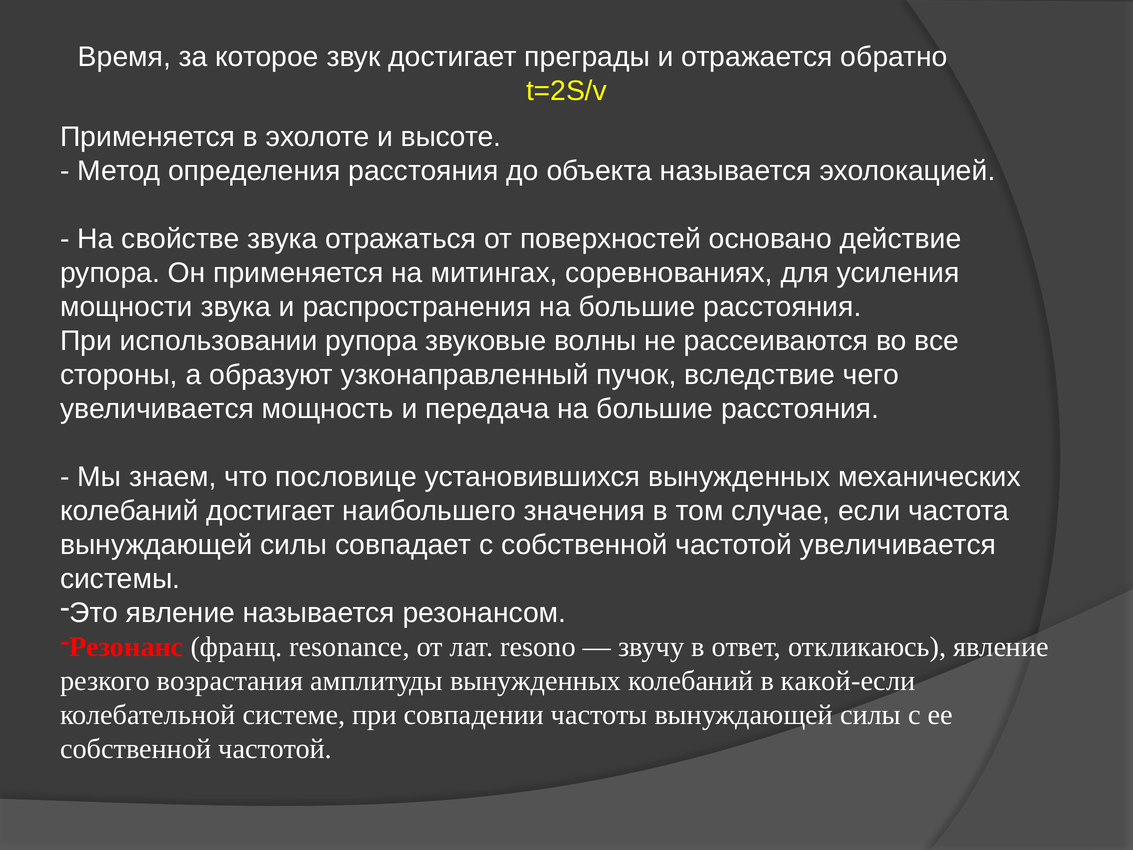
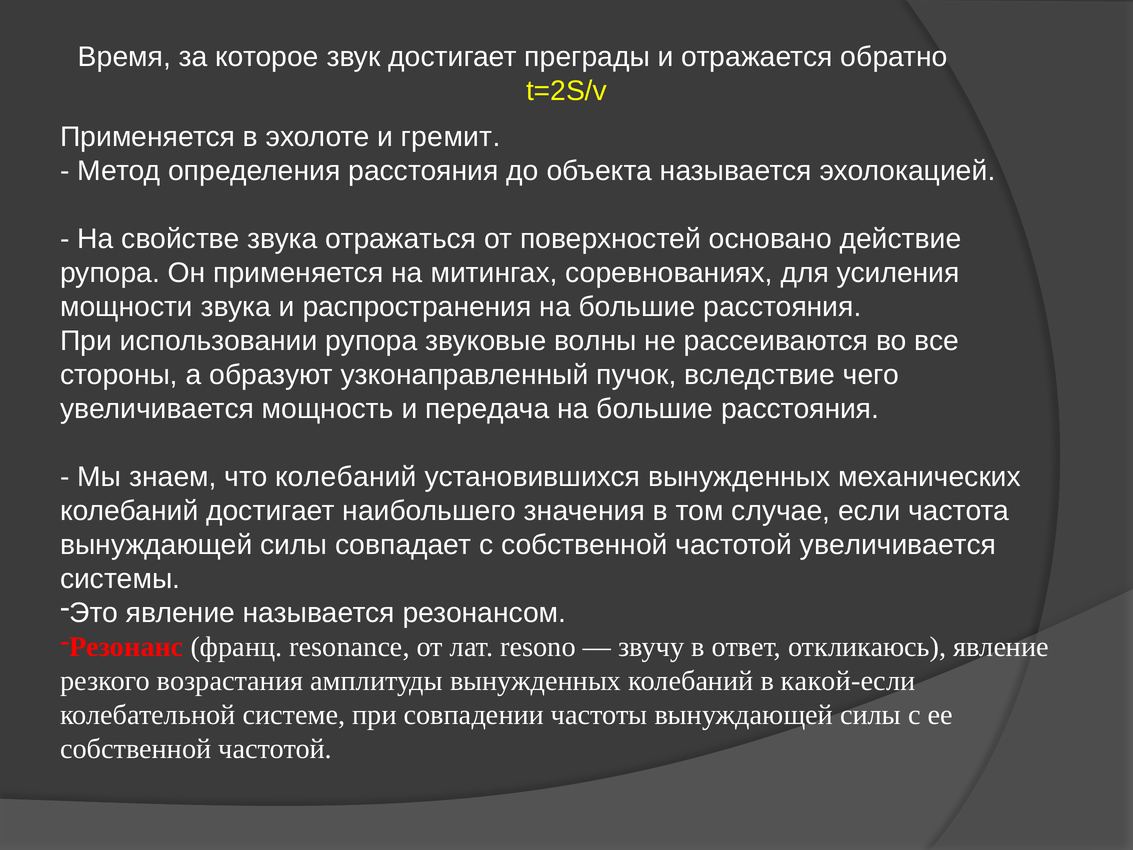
высоте: высоте -> гремит
что пословице: пословице -> колебаний
